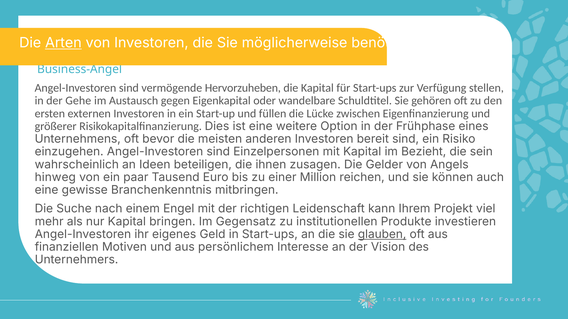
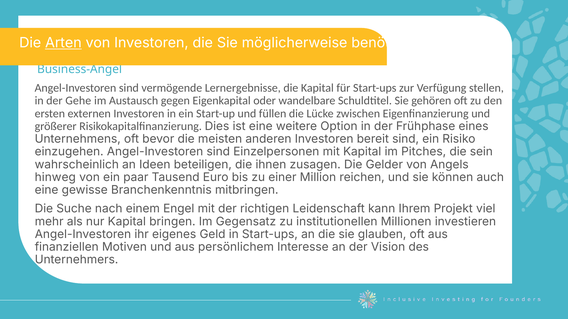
Hervorzuheben: Hervorzuheben -> Lernergebnisse
Bezieht: Bezieht -> Pitches
Produkte: Produkte -> Millionen
glauben underline: present -> none
